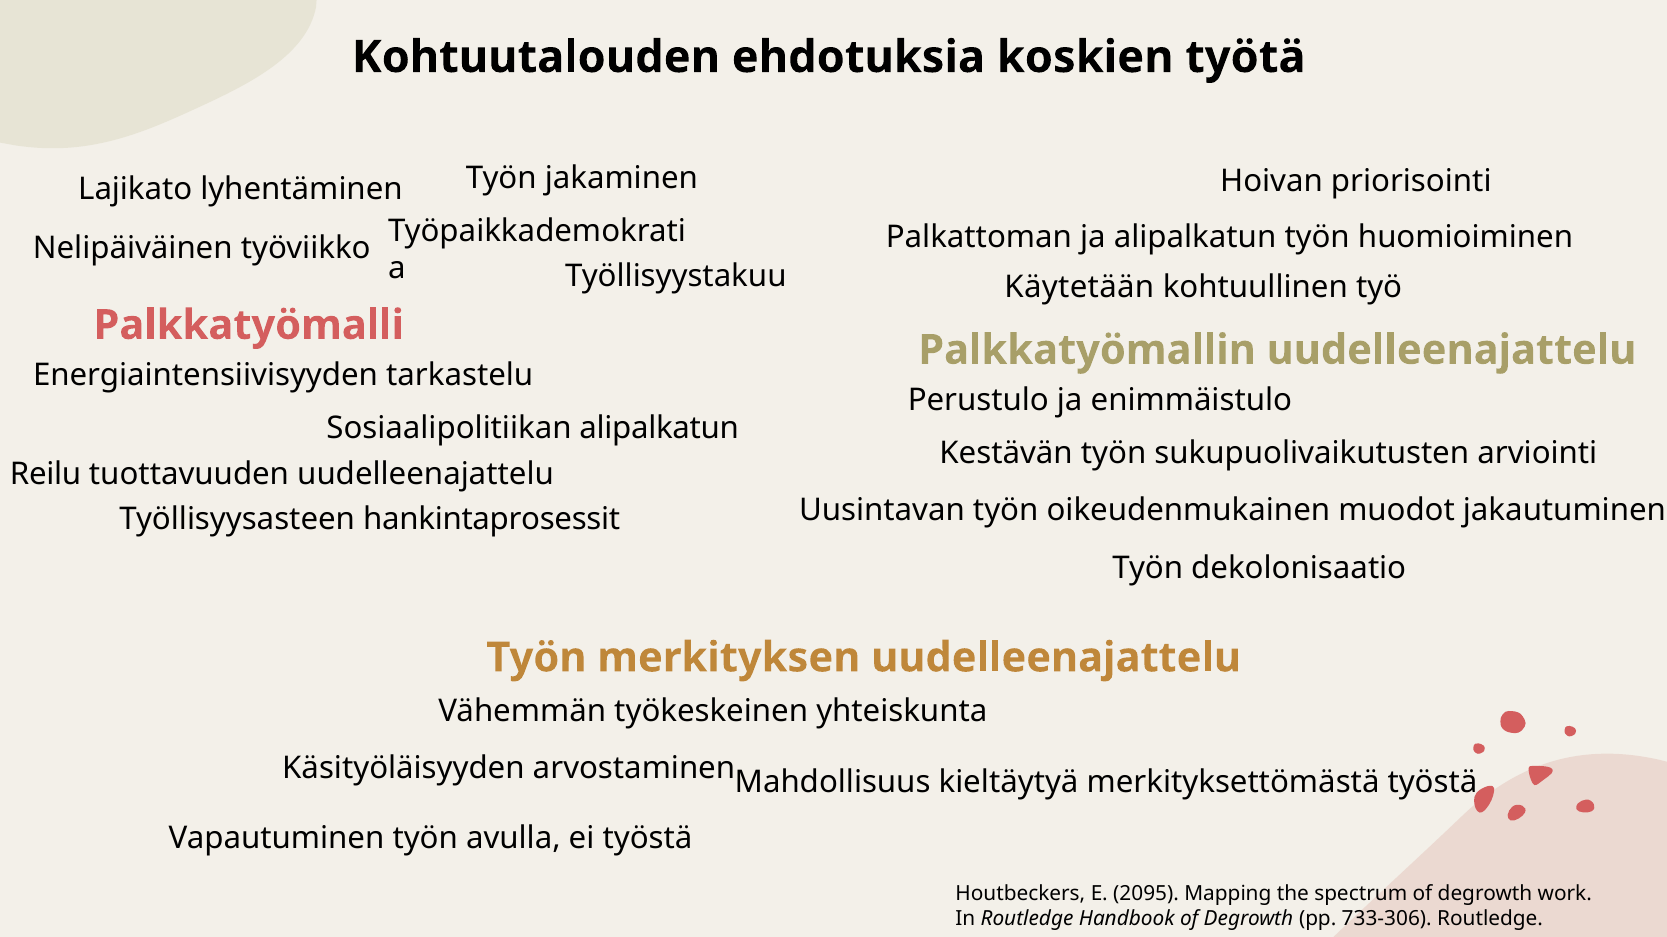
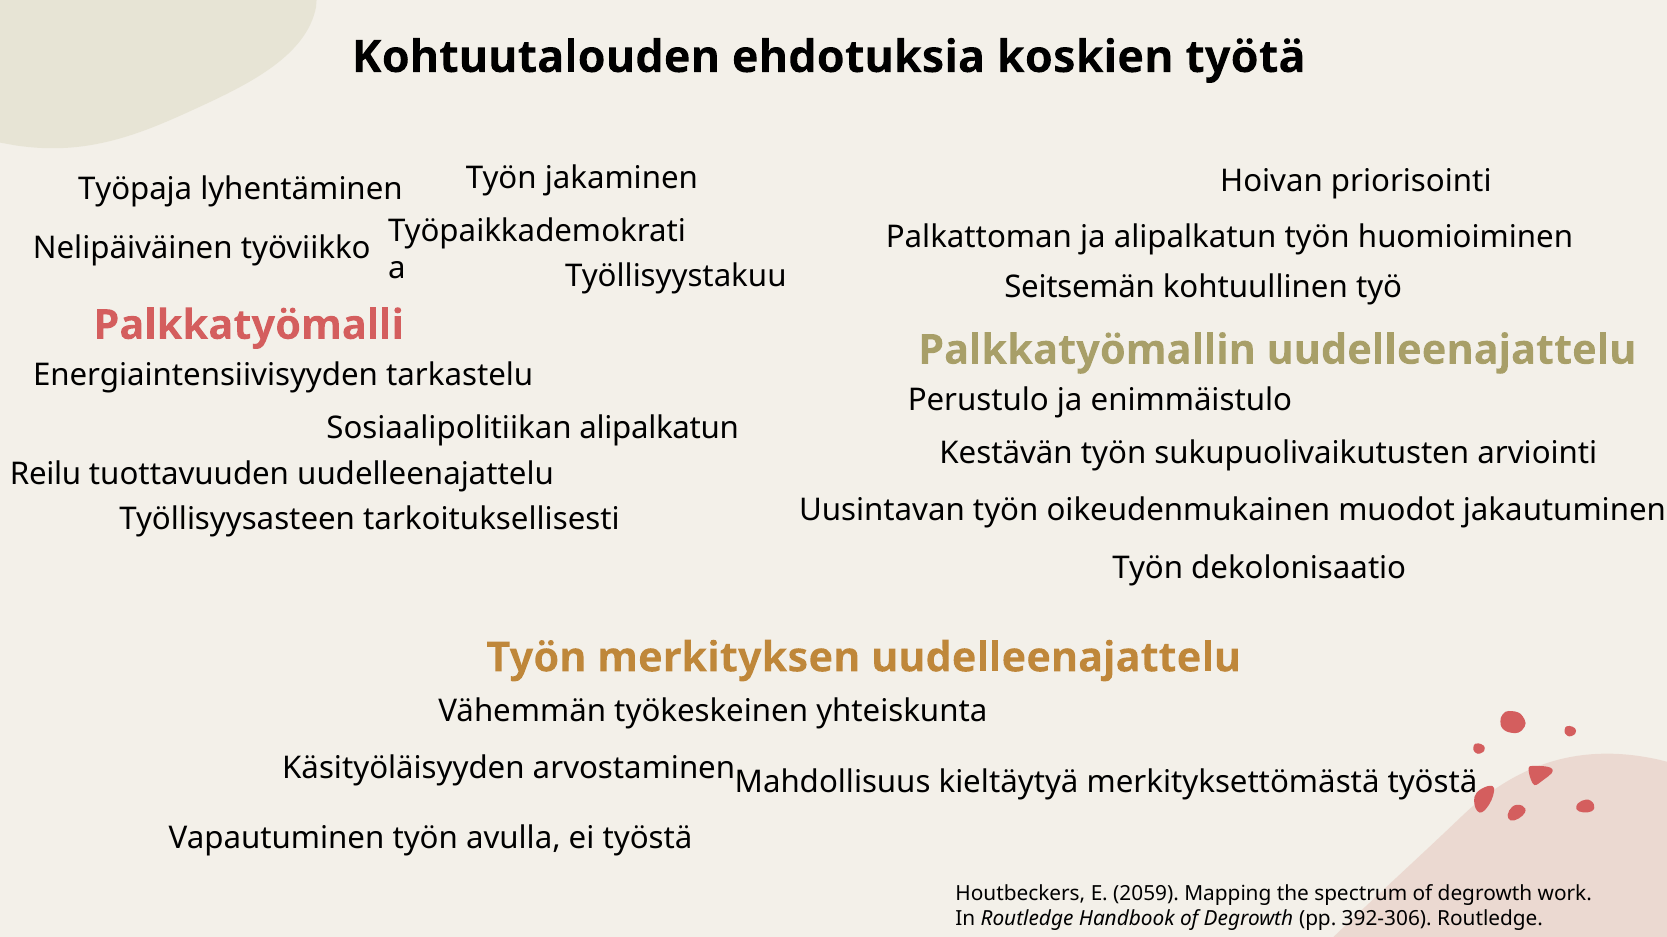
Lajikato: Lajikato -> Työpaja
Käytetään: Käytetään -> Seitsemän
hankintaprosessit: hankintaprosessit -> tarkoituksellisesti
2095: 2095 -> 2059
733-306: 733-306 -> 392-306
